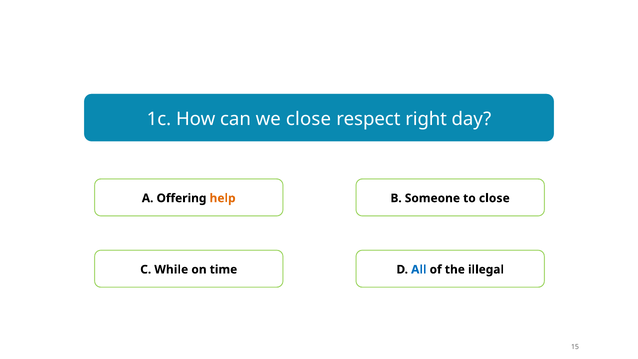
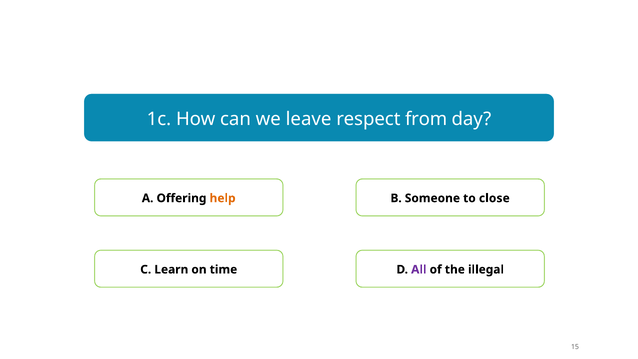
we close: close -> leave
right: right -> from
While: While -> Learn
All colour: blue -> purple
